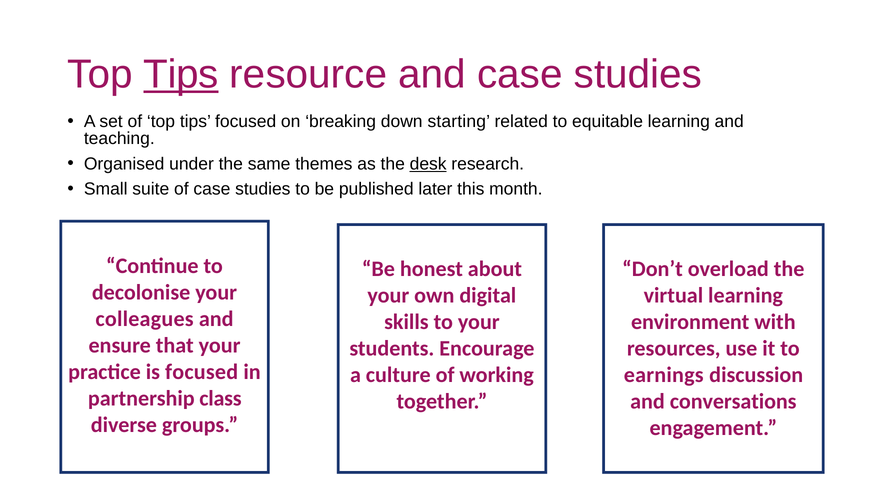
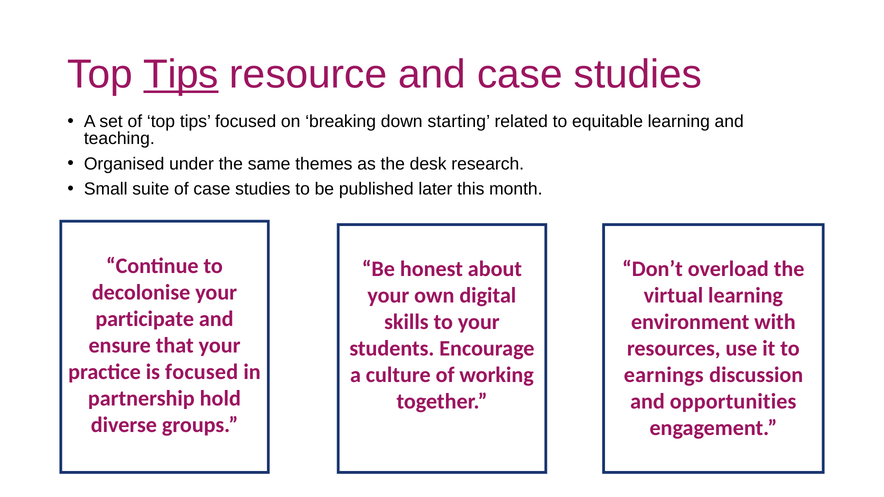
desk underline: present -> none
colleagues: colleagues -> participate
class: class -> hold
conversations: conversations -> opportunities
